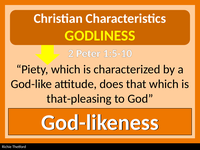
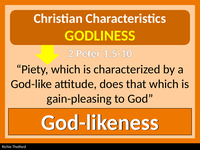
that-pleasing: that-pleasing -> gain-pleasing
